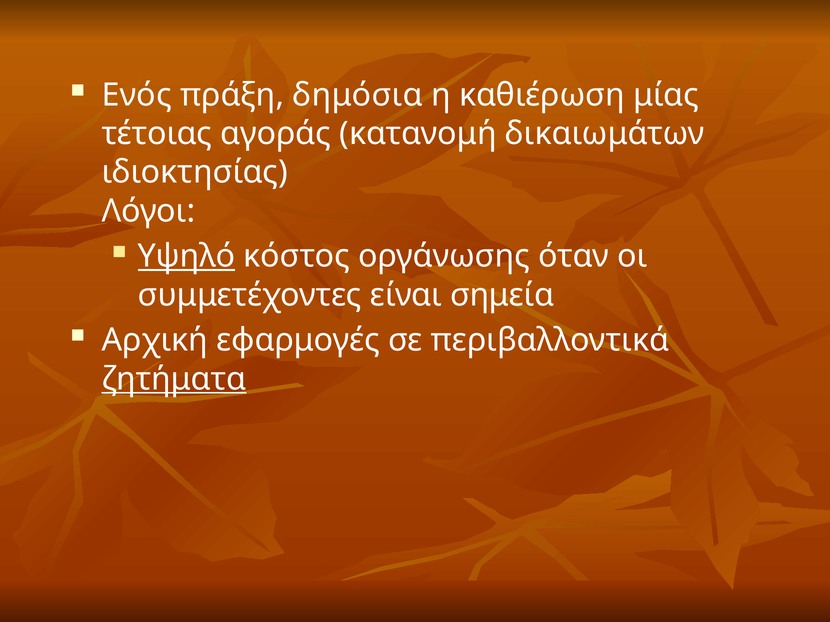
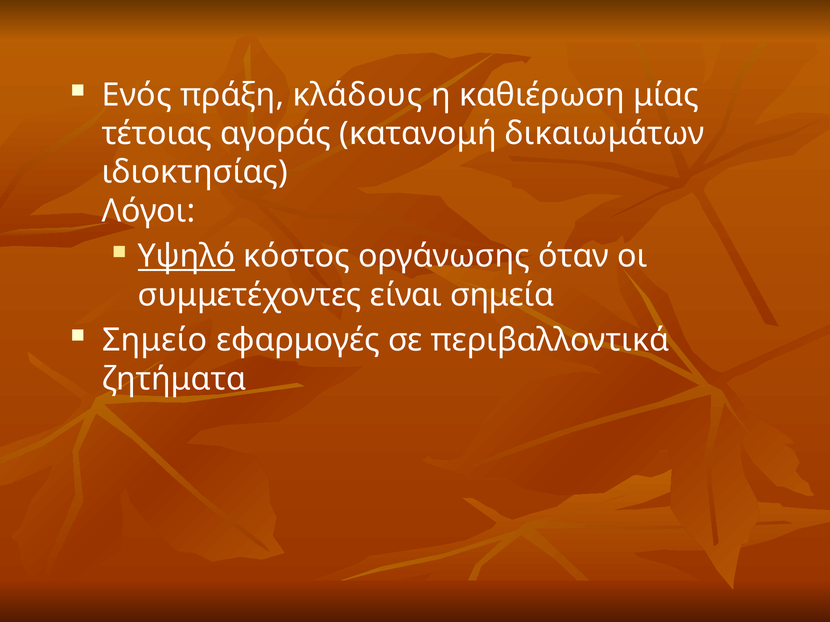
δημόσια: δημόσια -> κλάδους
Αρχική: Αρχική -> Σημείο
ζητήματα underline: present -> none
